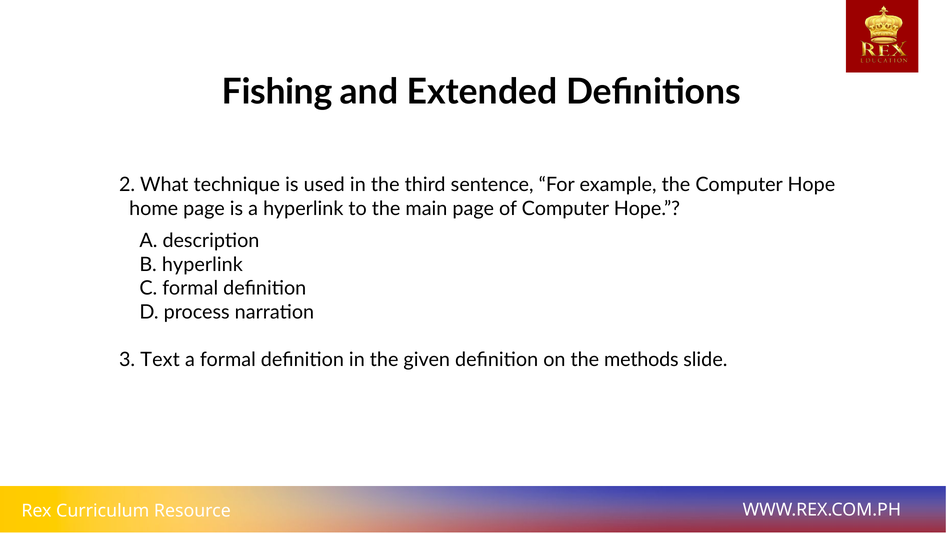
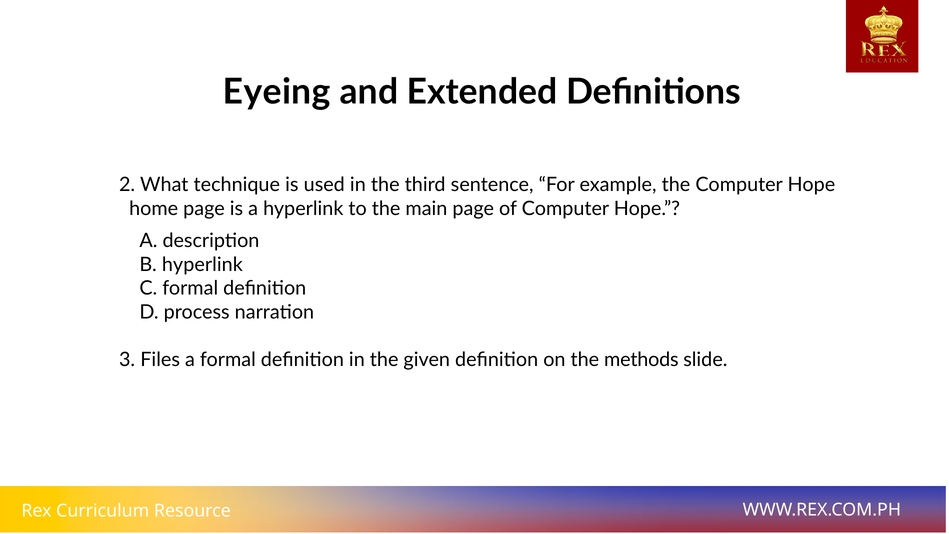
Fishing: Fishing -> Eyeing
Text: Text -> Files
